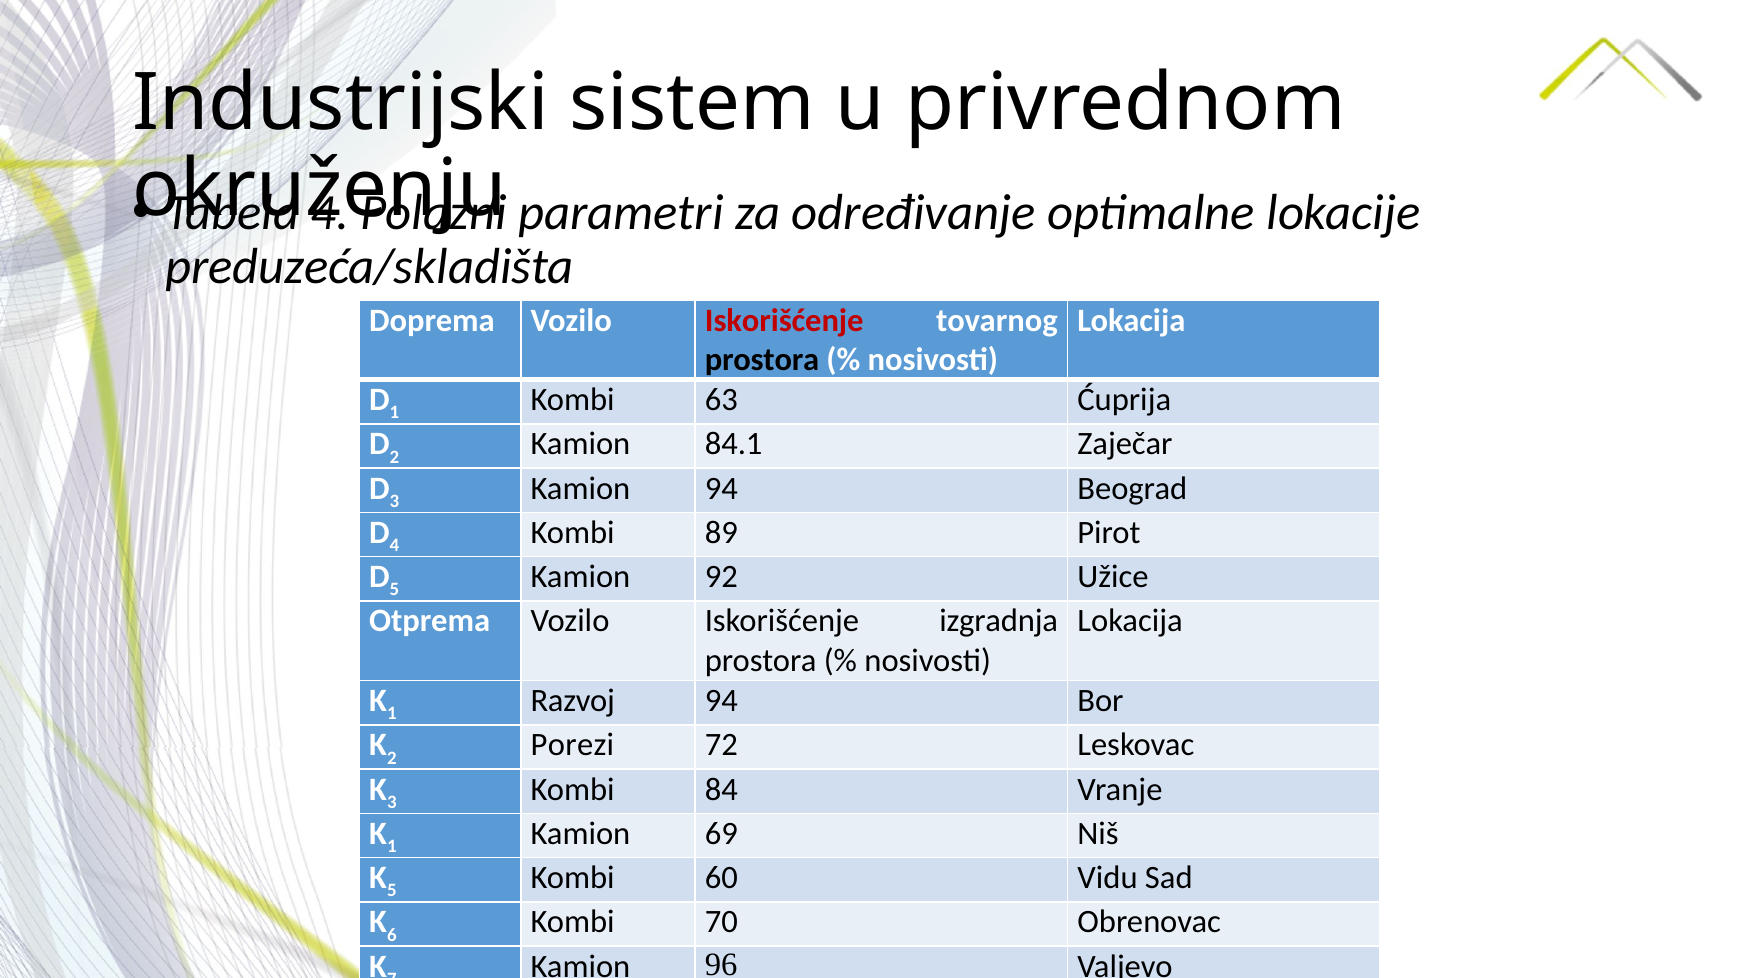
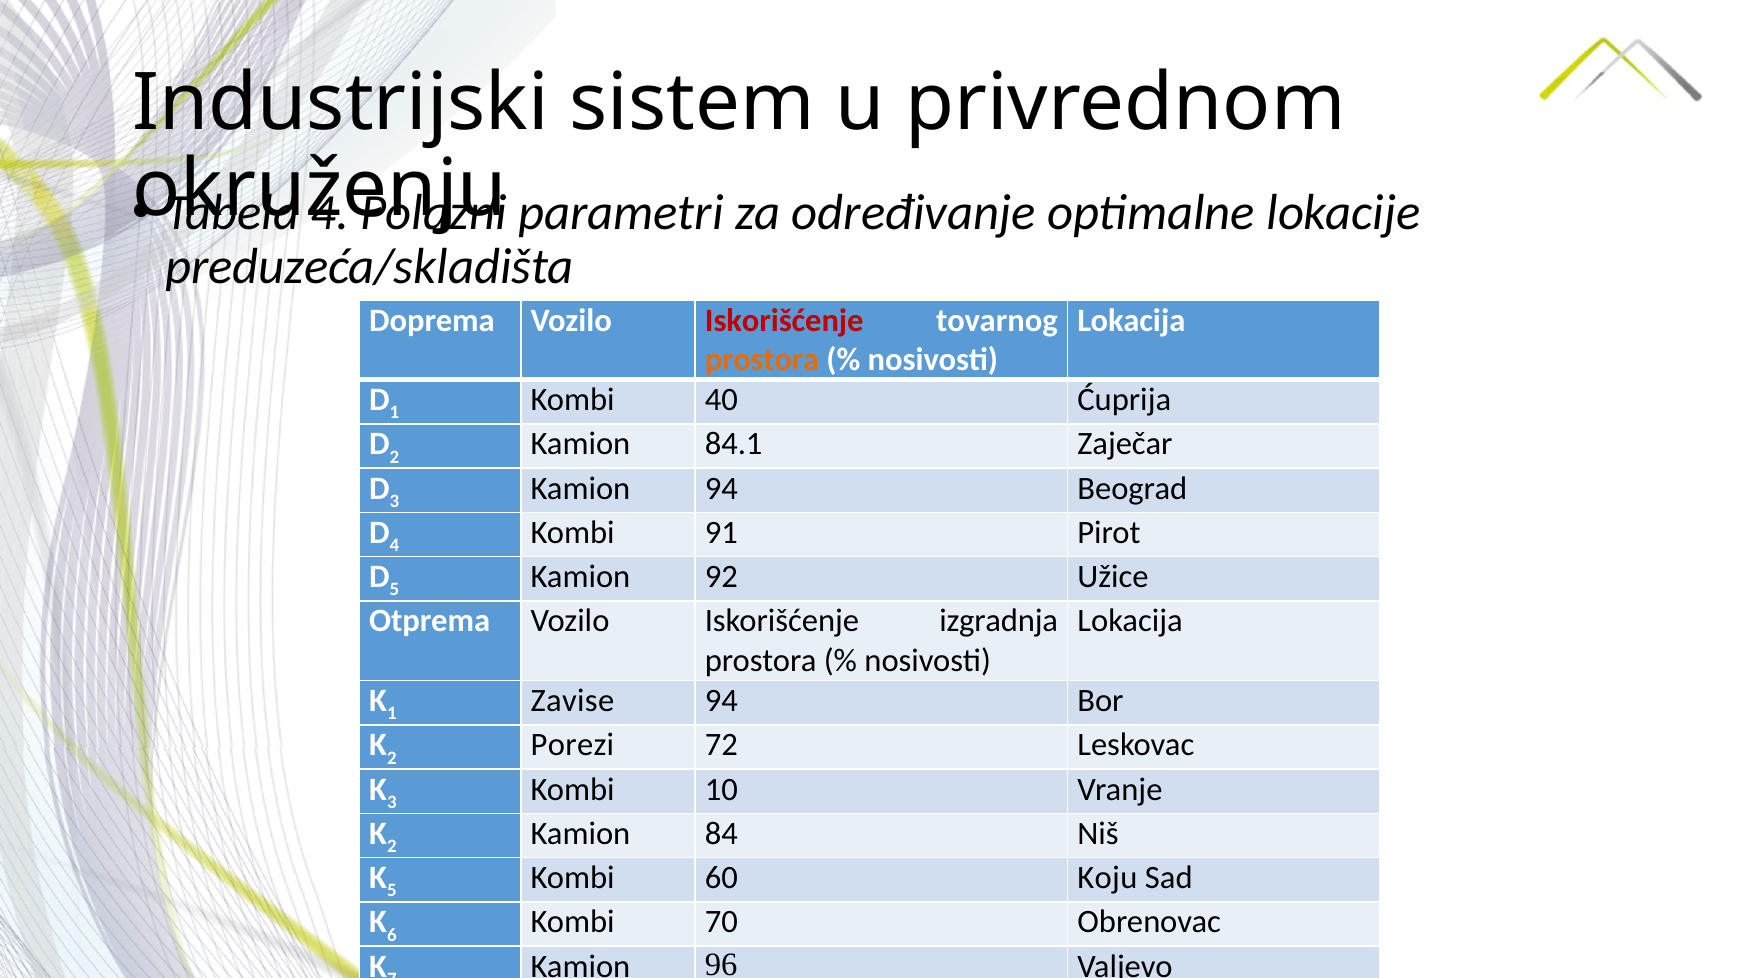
prostora at (762, 360) colour: black -> orange
63: 63 -> 40
89: 89 -> 91
Razvoj: Razvoj -> Zavise
84: 84 -> 10
1 at (392, 846): 1 -> 2
69: 69 -> 84
Vidu: Vidu -> Koju
